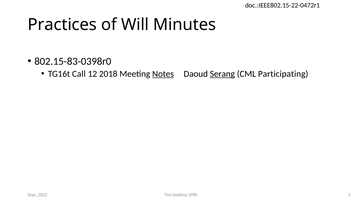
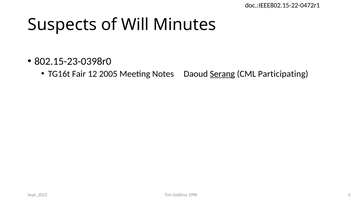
Practices: Practices -> Suspects
802.15-83-0398r0: 802.15-83-0398r0 -> 802.15-23-0398r0
Call: Call -> Fair
2018: 2018 -> 2005
Notes underline: present -> none
